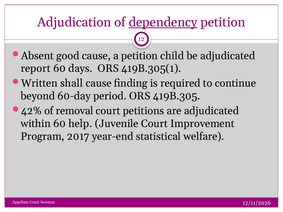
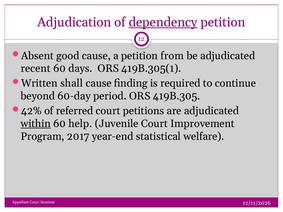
child: child -> from
report: report -> recent
removal: removal -> referred
within underline: none -> present
